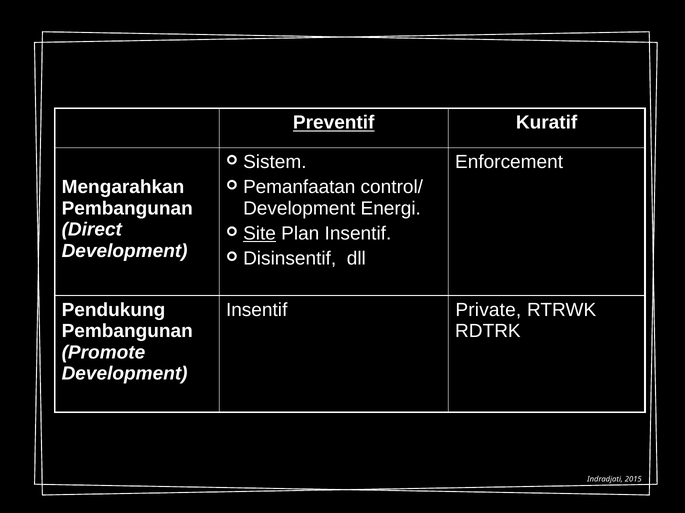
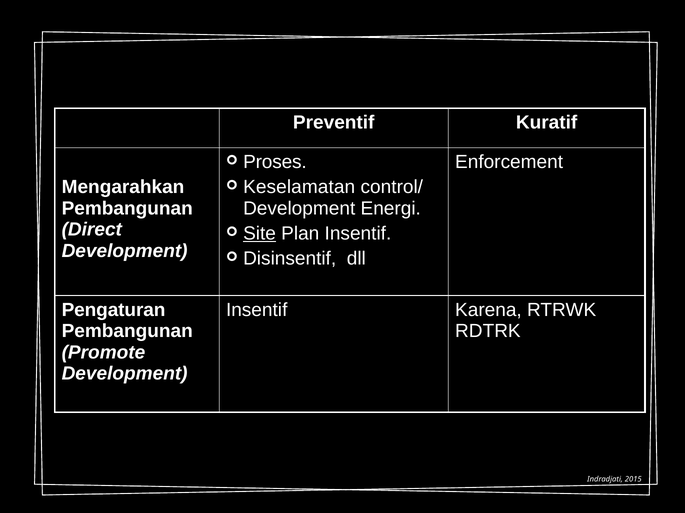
Preventif underline: present -> none
Sistem: Sistem -> Proses
Pemanfaatan: Pemanfaatan -> Keselamatan
Pendukung: Pendukung -> Pengaturan
Private: Private -> Karena
